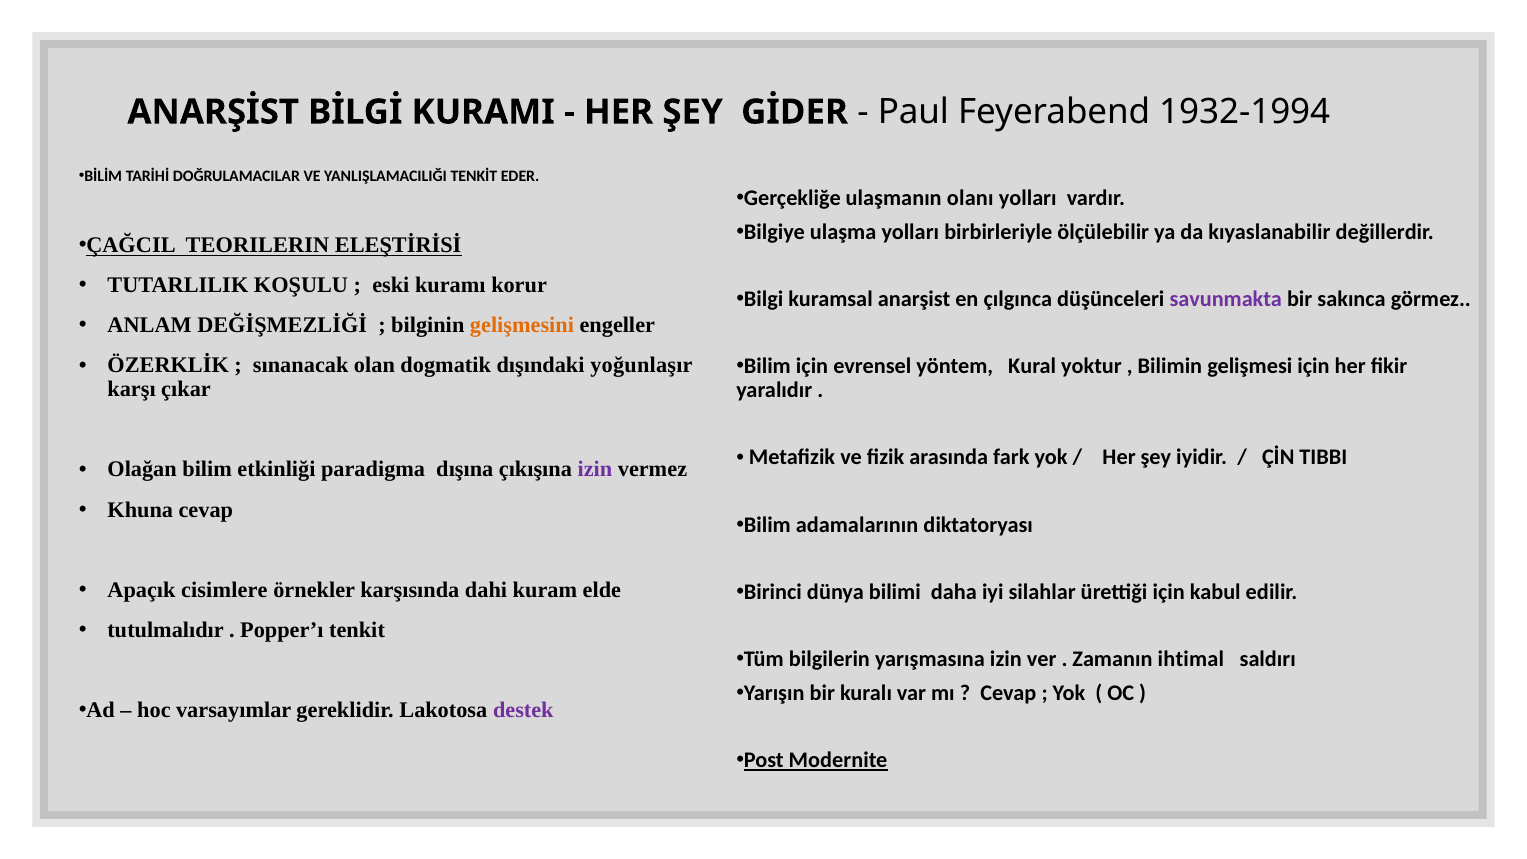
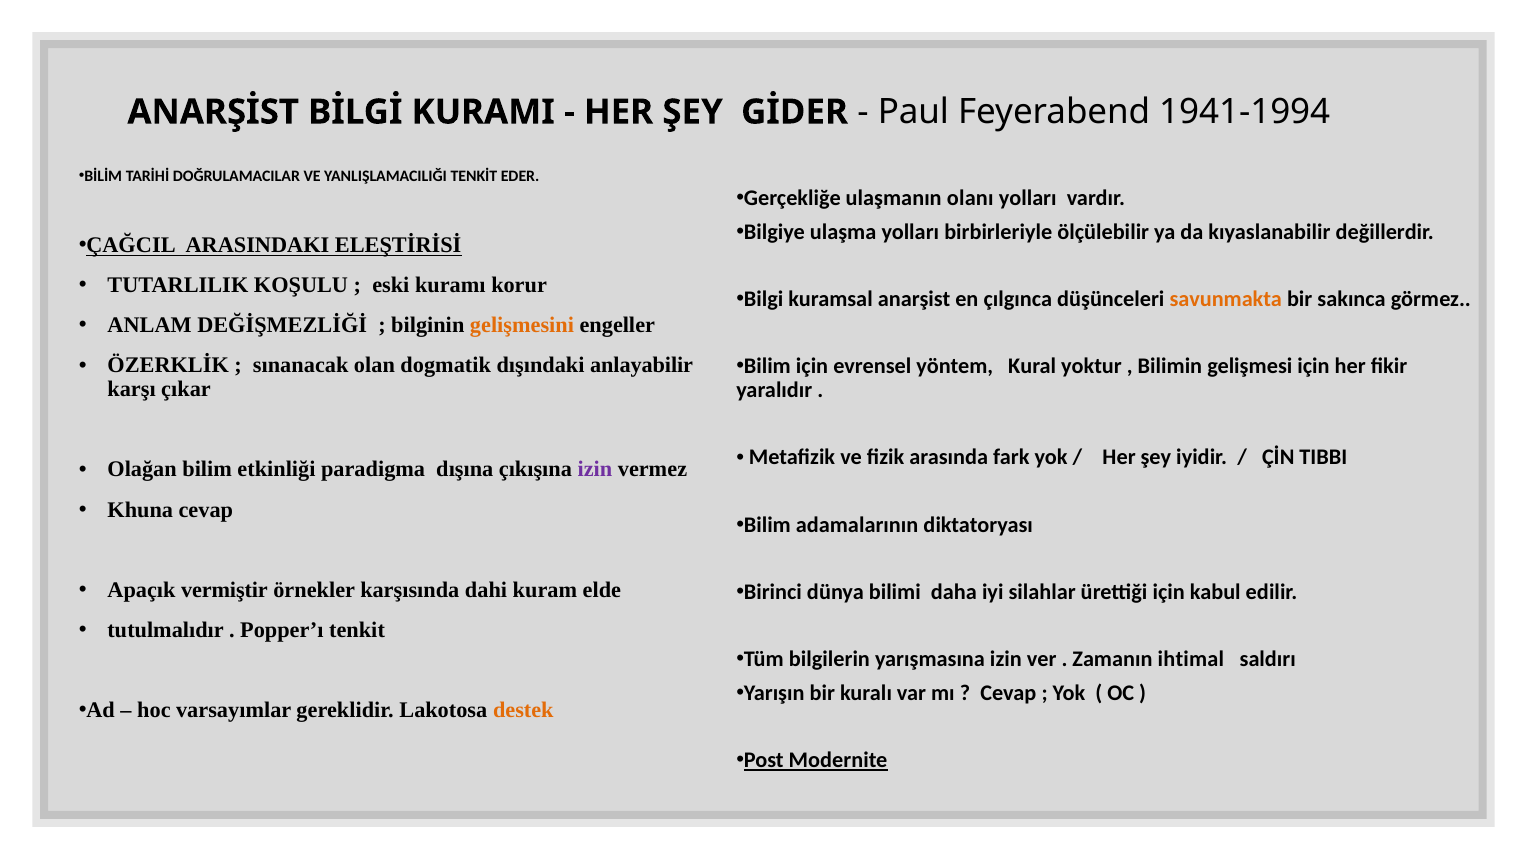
1932-1994: 1932-1994 -> 1941-1994
TEORILERIN: TEORILERIN -> ARASINDAKI
savunmakta colour: purple -> orange
yoğunlaşır: yoğunlaşır -> anlayabilir
cisimlere: cisimlere -> vermiştir
destek colour: purple -> orange
